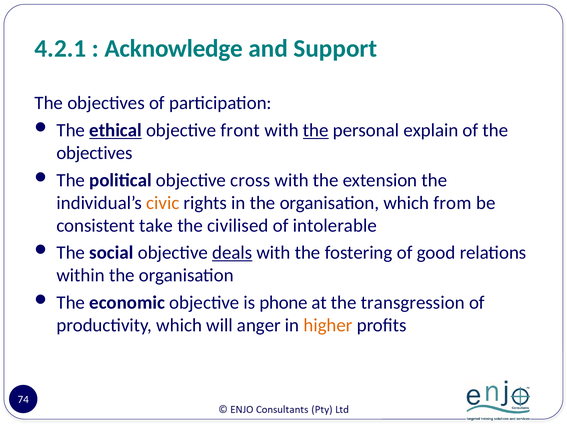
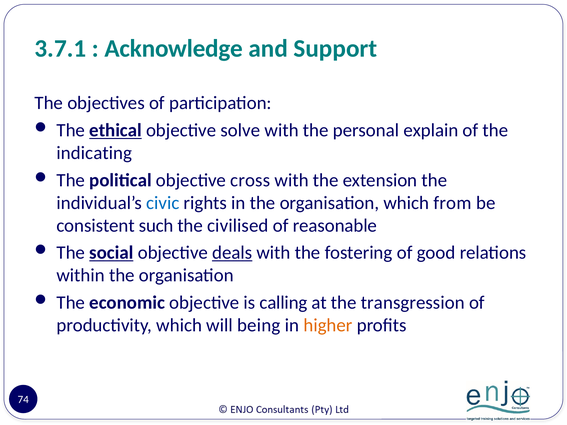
4.2.1: 4.2.1 -> 3.7.1
front: front -> solve
the at (316, 130) underline: present -> none
objectives at (94, 153): objectives -> indicating
civic colour: orange -> blue
take: take -> such
intolerable: intolerable -> reasonable
social underline: none -> present
phone: phone -> calling
anger: anger -> being
